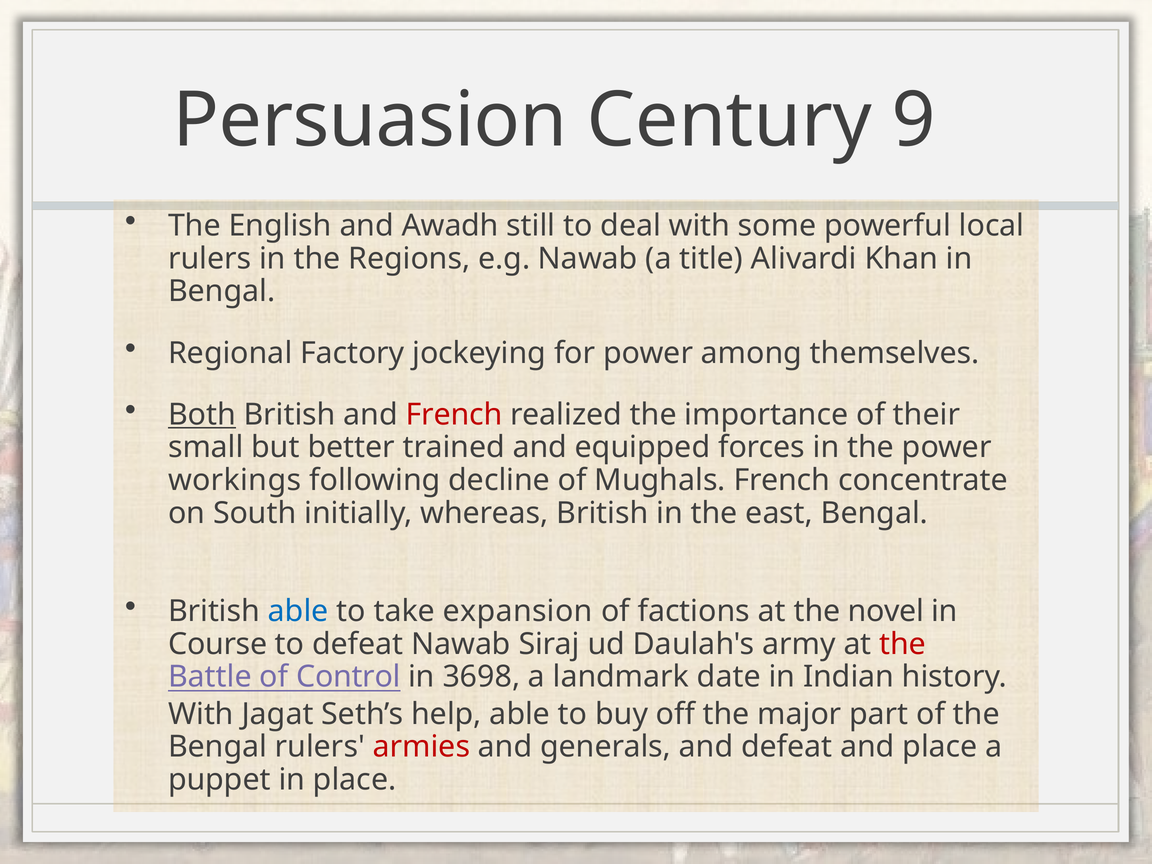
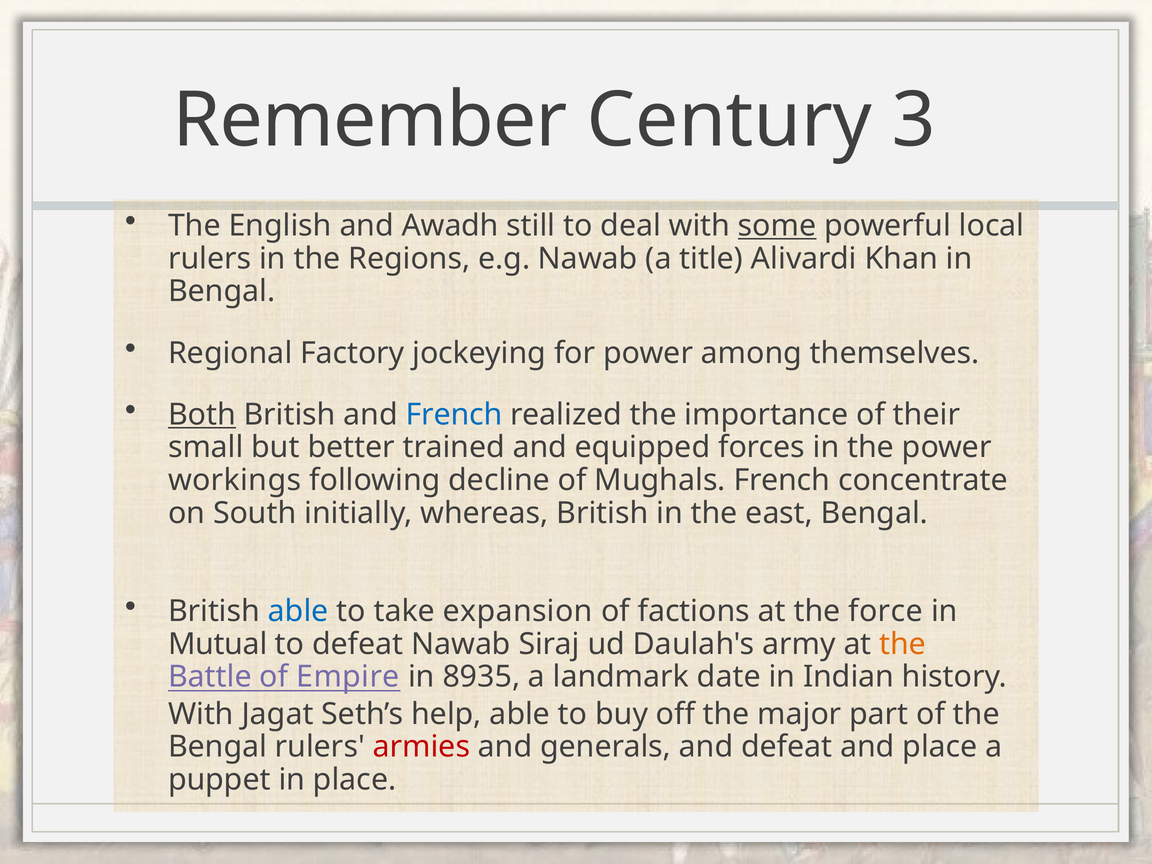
Persuasion: Persuasion -> Remember
9: 9 -> 3
some underline: none -> present
French at (454, 415) colour: red -> blue
novel: novel -> force
Course: Course -> Mutual
the at (903, 644) colour: red -> orange
Control: Control -> Empire
3698: 3698 -> 8935
